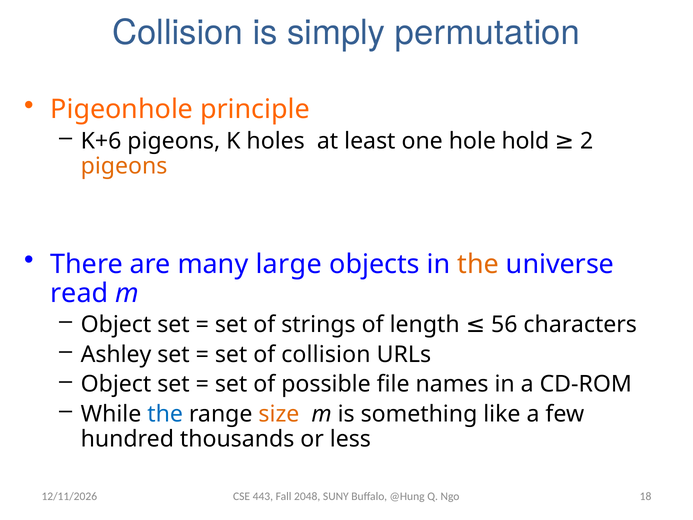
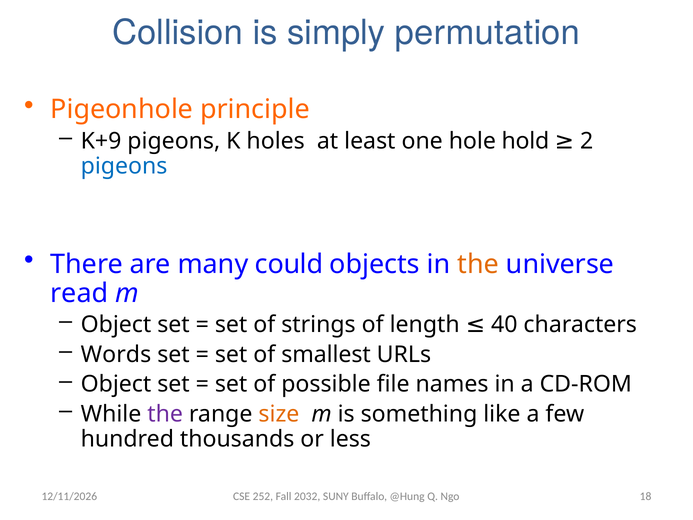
K+6: K+6 -> K+9
pigeons at (124, 166) colour: orange -> blue
large: large -> could
56: 56 -> 40
Ashley: Ashley -> Words
of collision: collision -> smallest
the at (165, 414) colour: blue -> purple
443: 443 -> 252
2048: 2048 -> 2032
